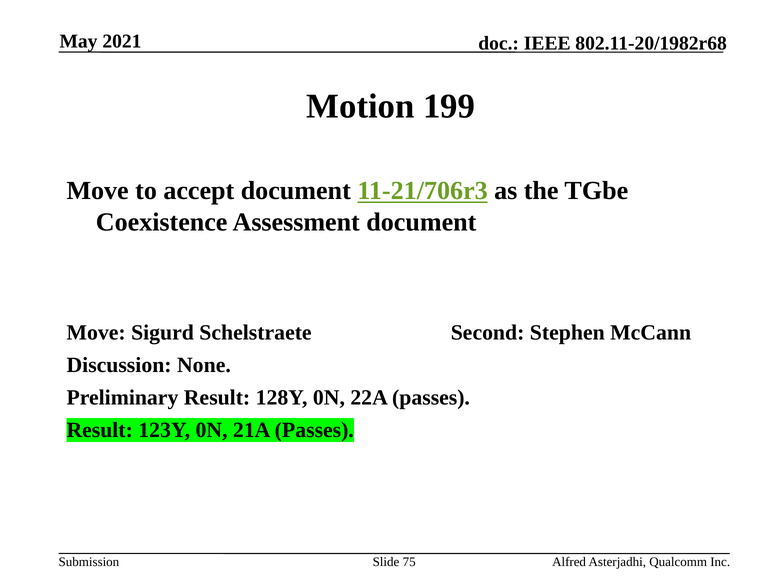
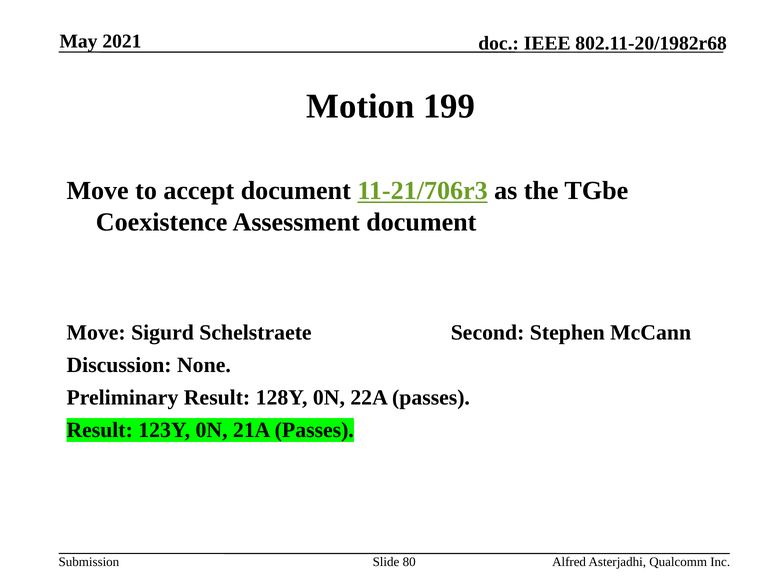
75: 75 -> 80
